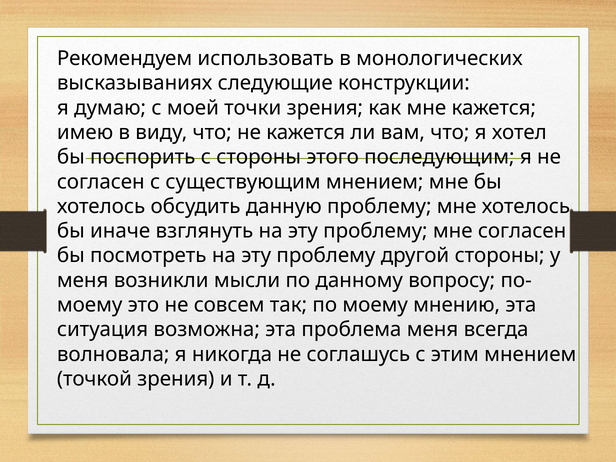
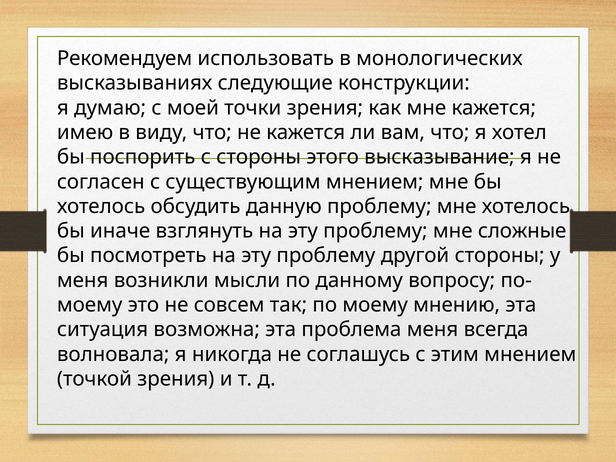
последующим: последующим -> высказывание
мне согласен: согласен -> сложные
